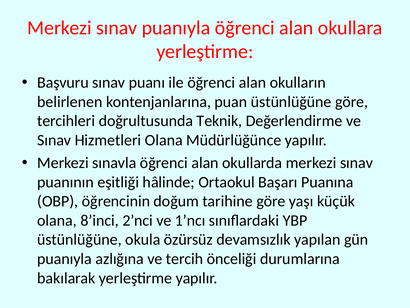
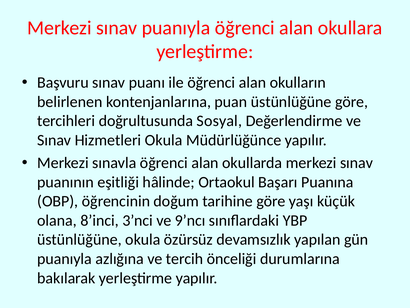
Teknik: Teknik -> Sosyal
Hizmetleri Olana: Olana -> Okula
2’nci: 2’nci -> 3’nci
1’ncı: 1’ncı -> 9’ncı
